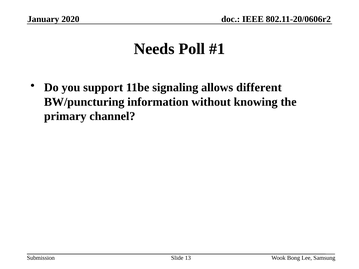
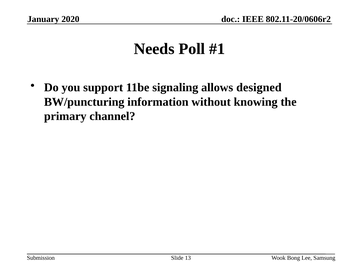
different: different -> designed
